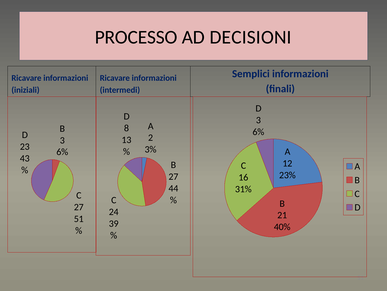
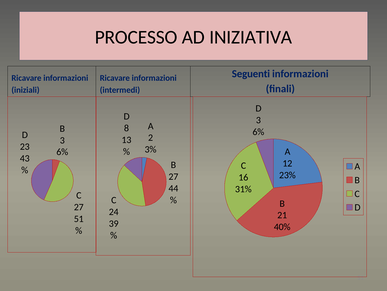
DECISIONI: DECISIONI -> INIZIATIVA
Semplici: Semplici -> Seguenti
